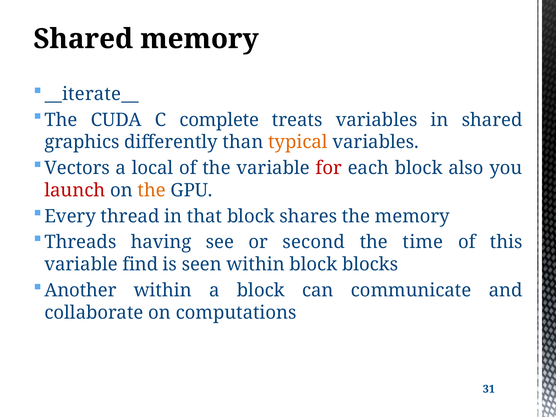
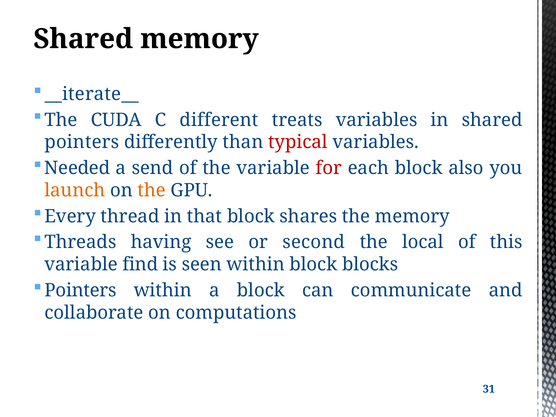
complete: complete -> different
graphics at (82, 142): graphics -> pointers
typical colour: orange -> red
Vectors: Vectors -> Needed
local: local -> send
launch colour: red -> orange
time: time -> local
Another at (80, 290): Another -> Pointers
